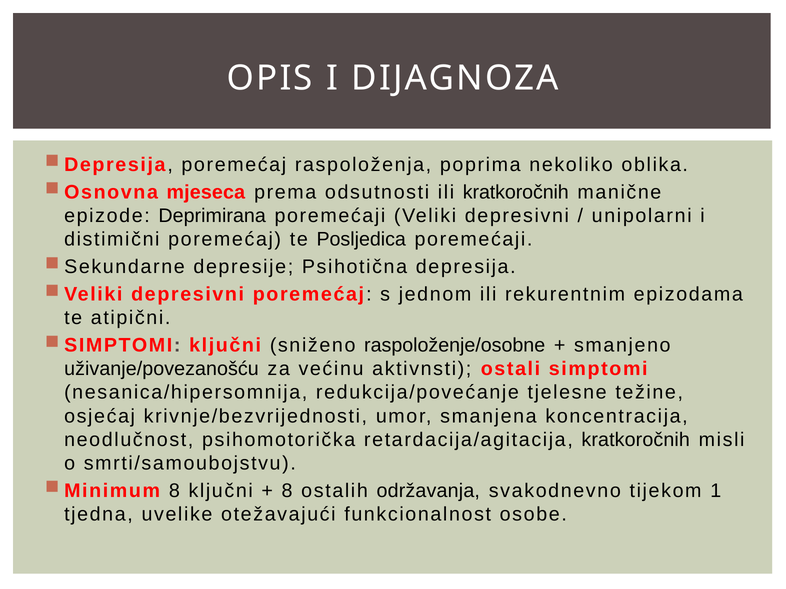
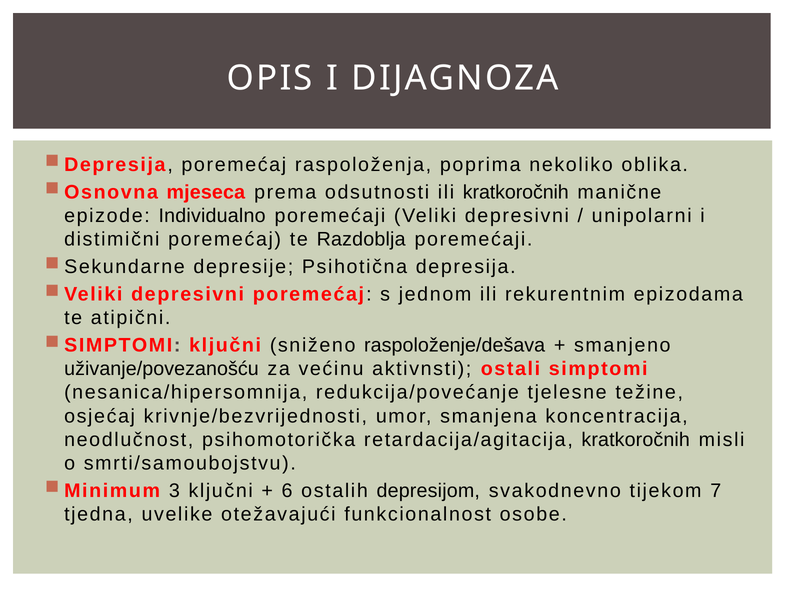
Deprimirana: Deprimirana -> Individualno
Posljedica: Posljedica -> Razdoblja
raspoloženje/osobne: raspoloženje/osobne -> raspoloženje/dešava
8 at (174, 491): 8 -> 3
8 at (287, 491): 8 -> 6
održavanja: održavanja -> depresijom
1: 1 -> 7
